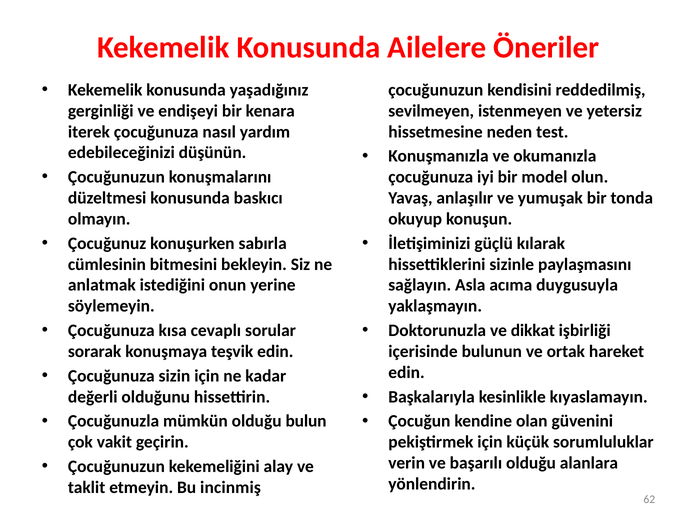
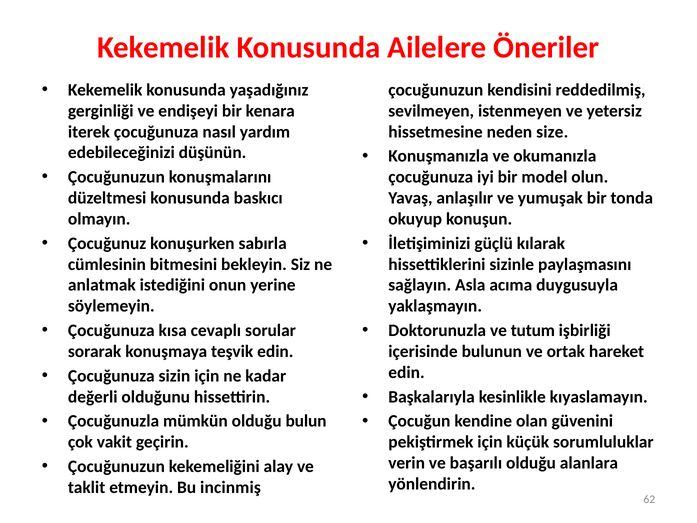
test: test -> size
dikkat: dikkat -> tutum
